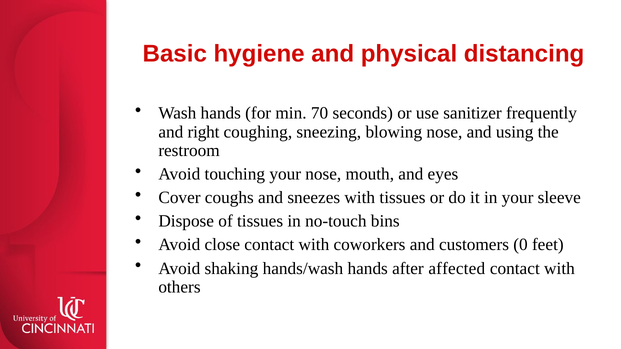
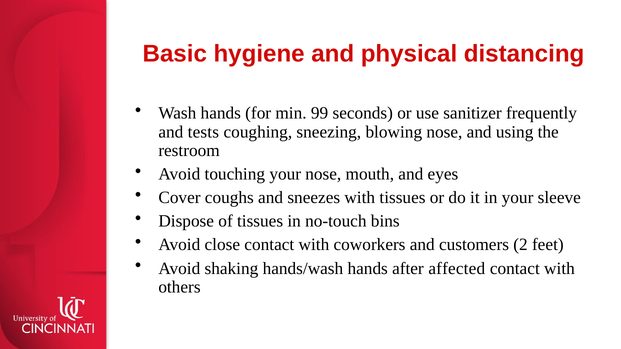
70: 70 -> 99
right: right -> tests
0: 0 -> 2
